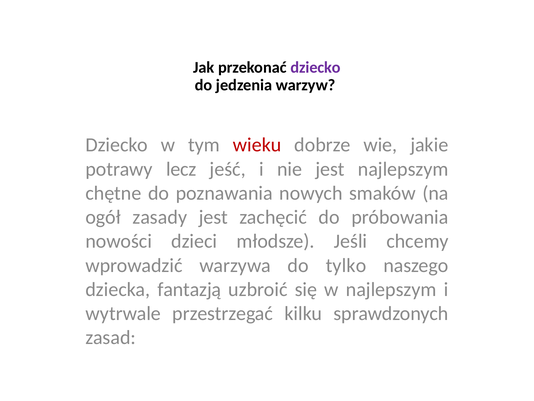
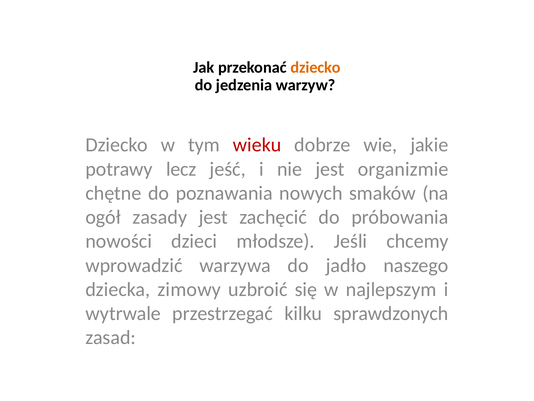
dziecko at (316, 67) colour: purple -> orange
jest najlepszym: najlepszym -> organizmie
tylko: tylko -> jadło
fantazją: fantazją -> zimowy
